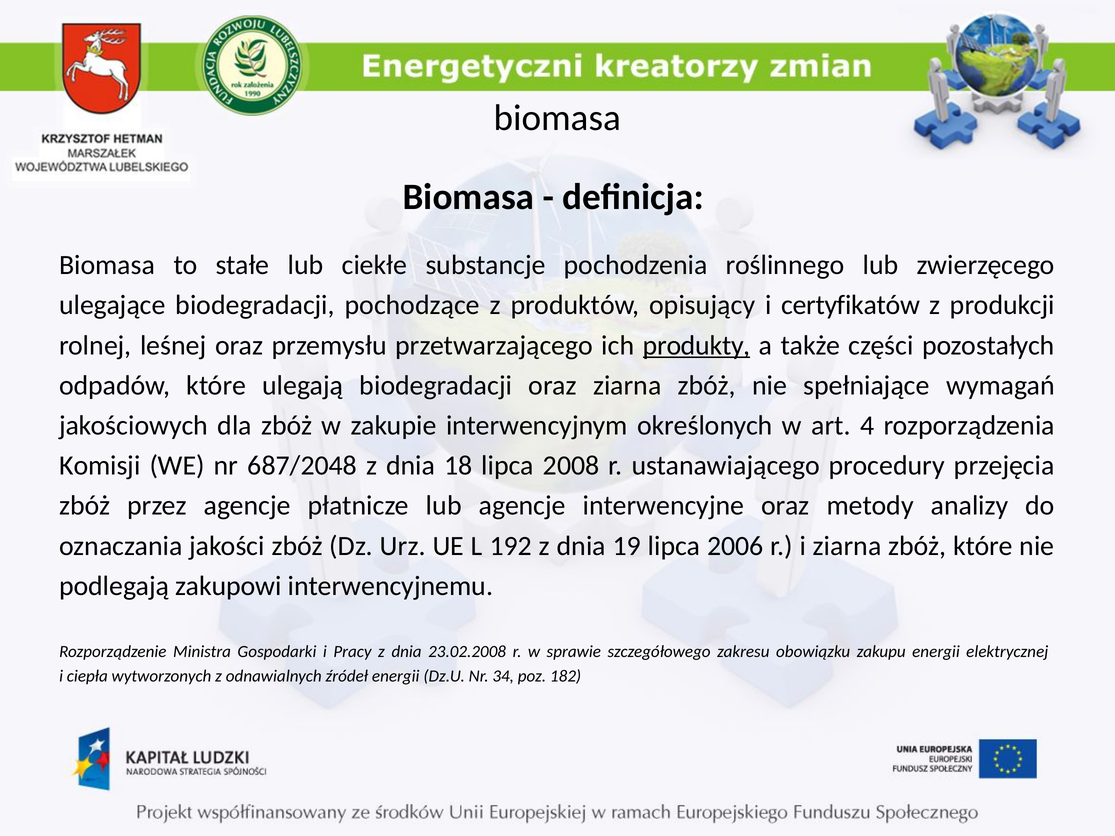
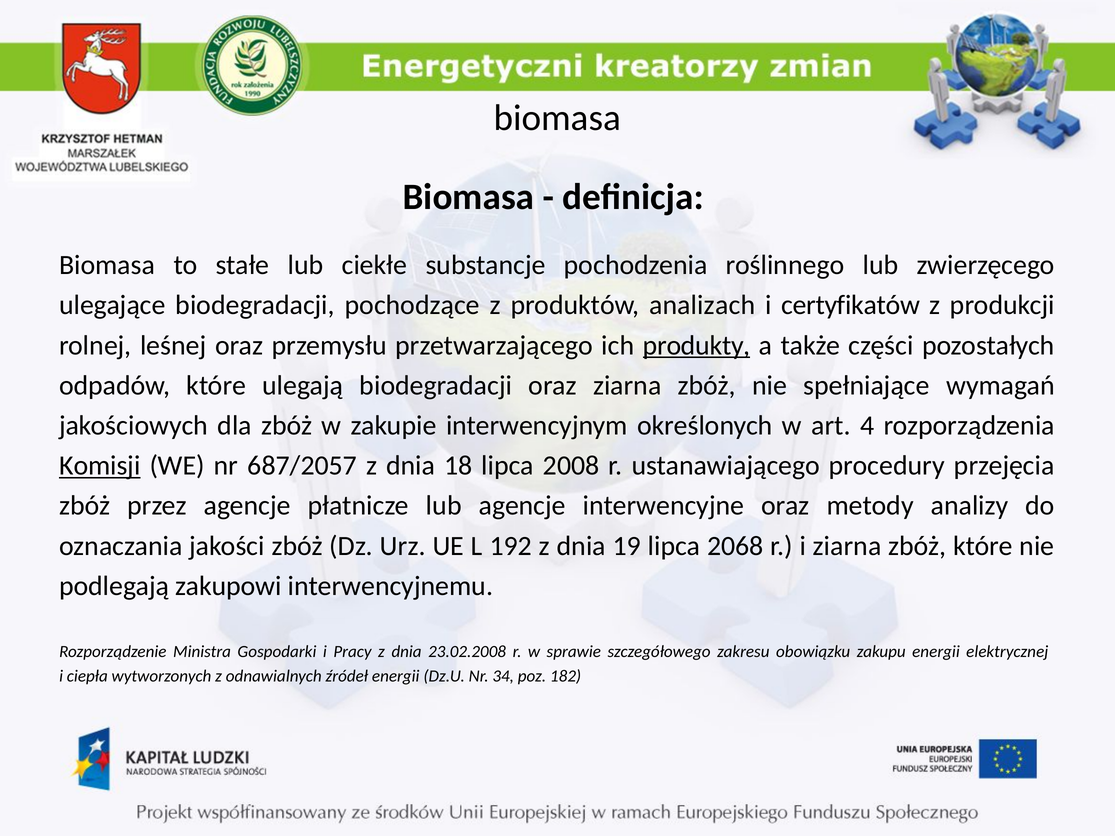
opisujący: opisujący -> analizach
Komisji underline: none -> present
687/2048: 687/2048 -> 687/2057
2006: 2006 -> 2068
